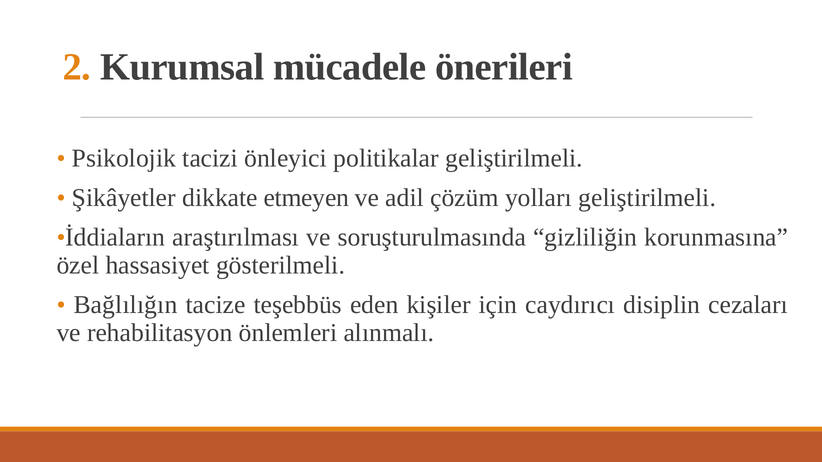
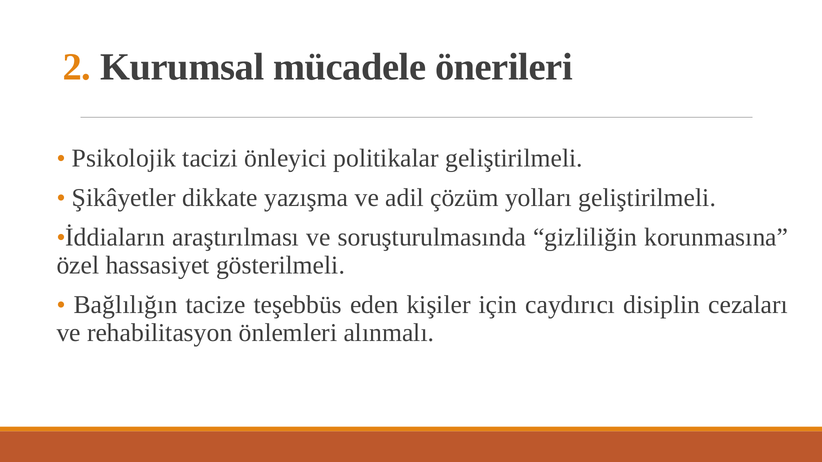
etmeyen: etmeyen -> yazışma
